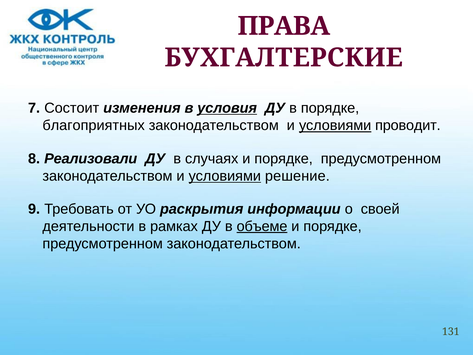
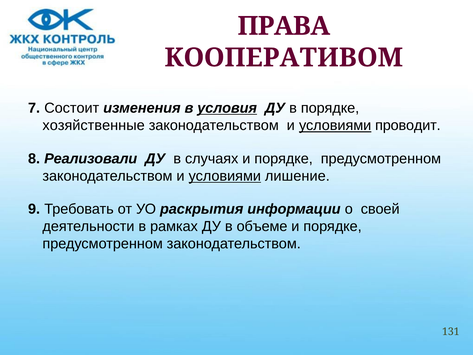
БУХГАЛТЕРСКИЕ: БУХГАЛТЕРСКИЕ -> КООПЕРАТИВОМ
благоприятных: благоприятных -> хозяйственные
решение: решение -> лишение
объеме underline: present -> none
